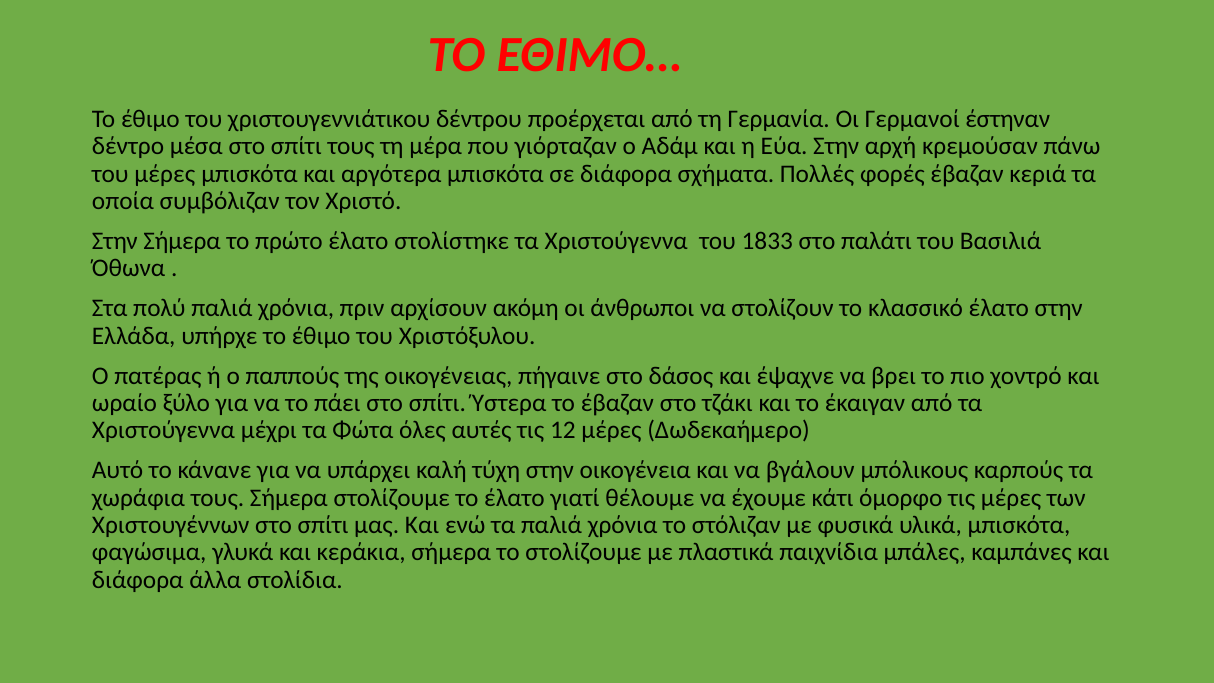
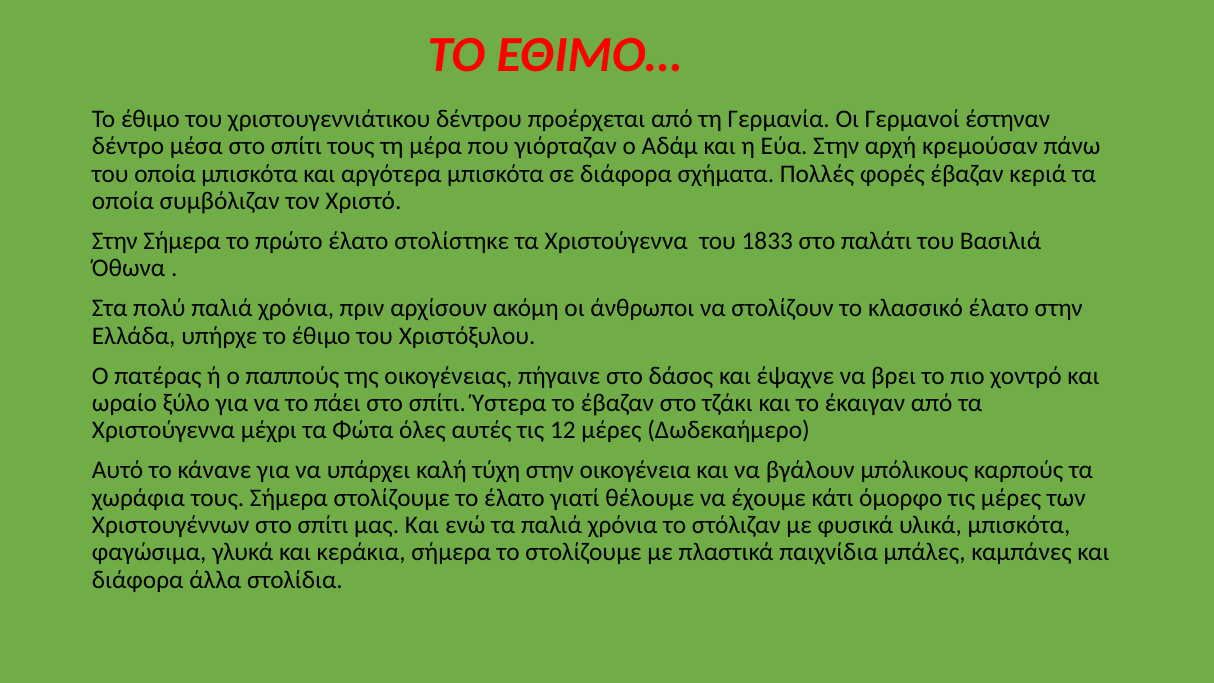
του μέρες: μέρες -> οποία
